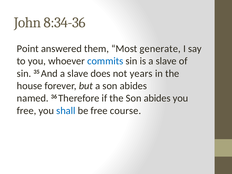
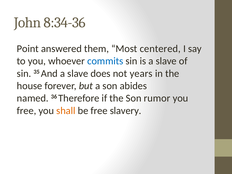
generate: generate -> centered
the Son abides: abides -> rumor
shall colour: blue -> orange
course: course -> slavery
